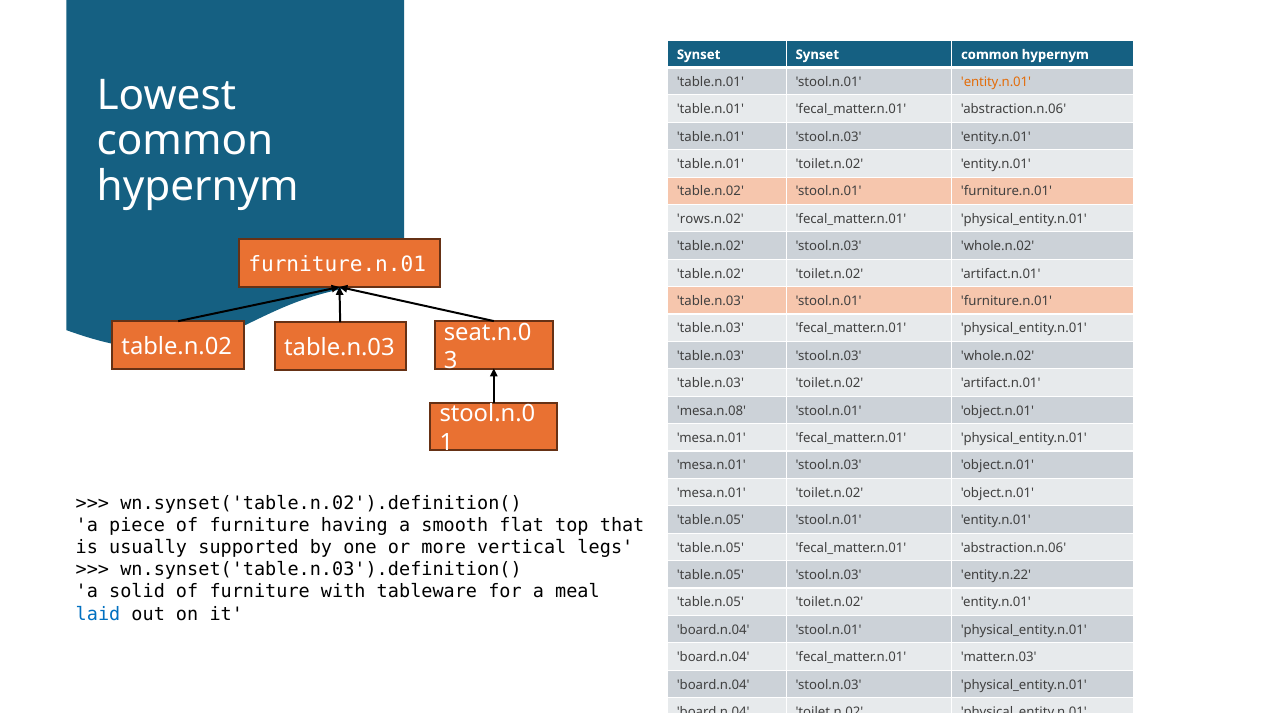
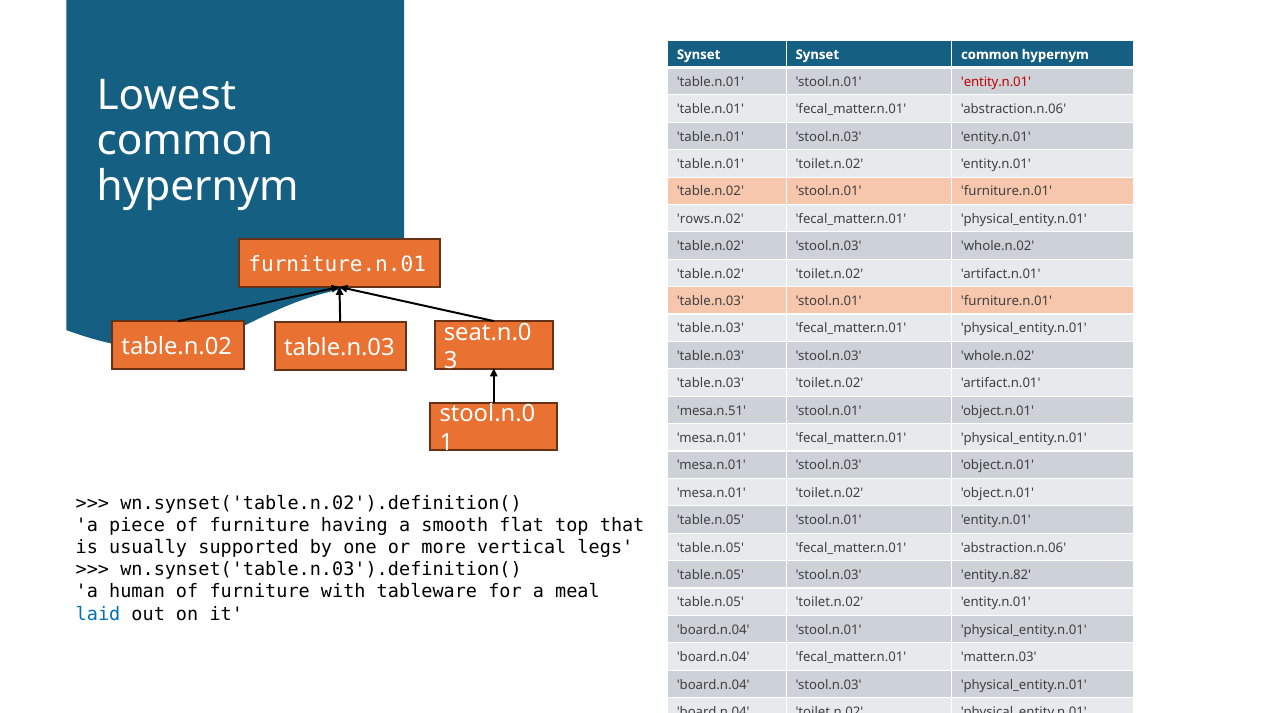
entity.n.01 at (996, 82) colour: orange -> red
mesa.n.08: mesa.n.08 -> mesa.n.51
entity.n.22: entity.n.22 -> entity.n.82
solid: solid -> human
